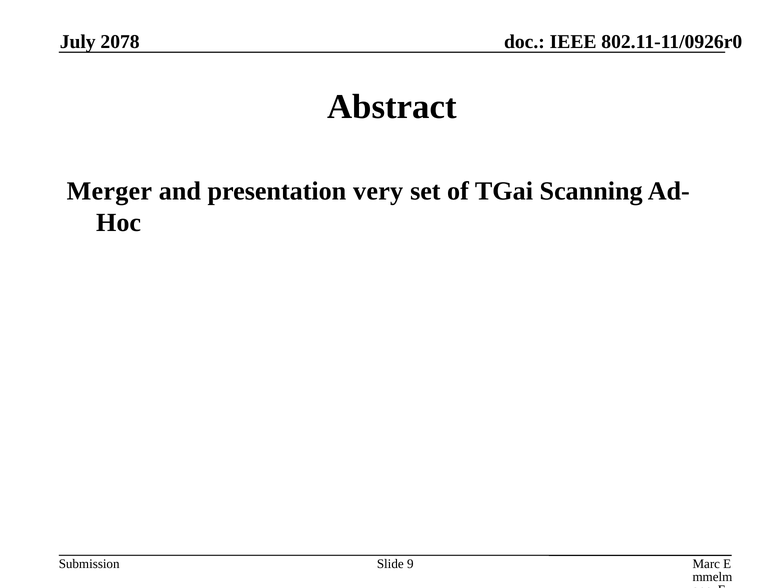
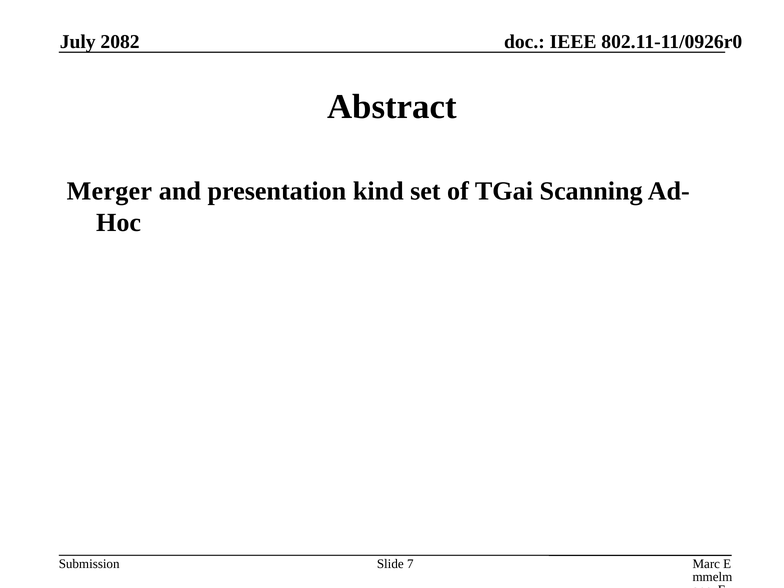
2078: 2078 -> 2082
very: very -> kind
9: 9 -> 7
